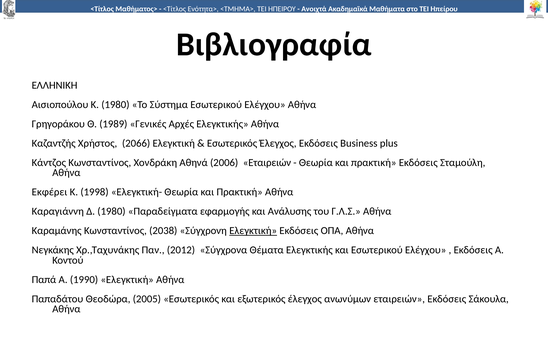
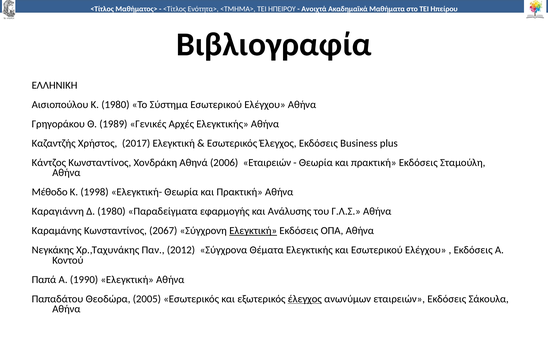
2066: 2066 -> 2017
Εκφέρει: Εκφέρει -> Μέθοδο
2038: 2038 -> 2067
έλεγχος at (305, 299) underline: none -> present
